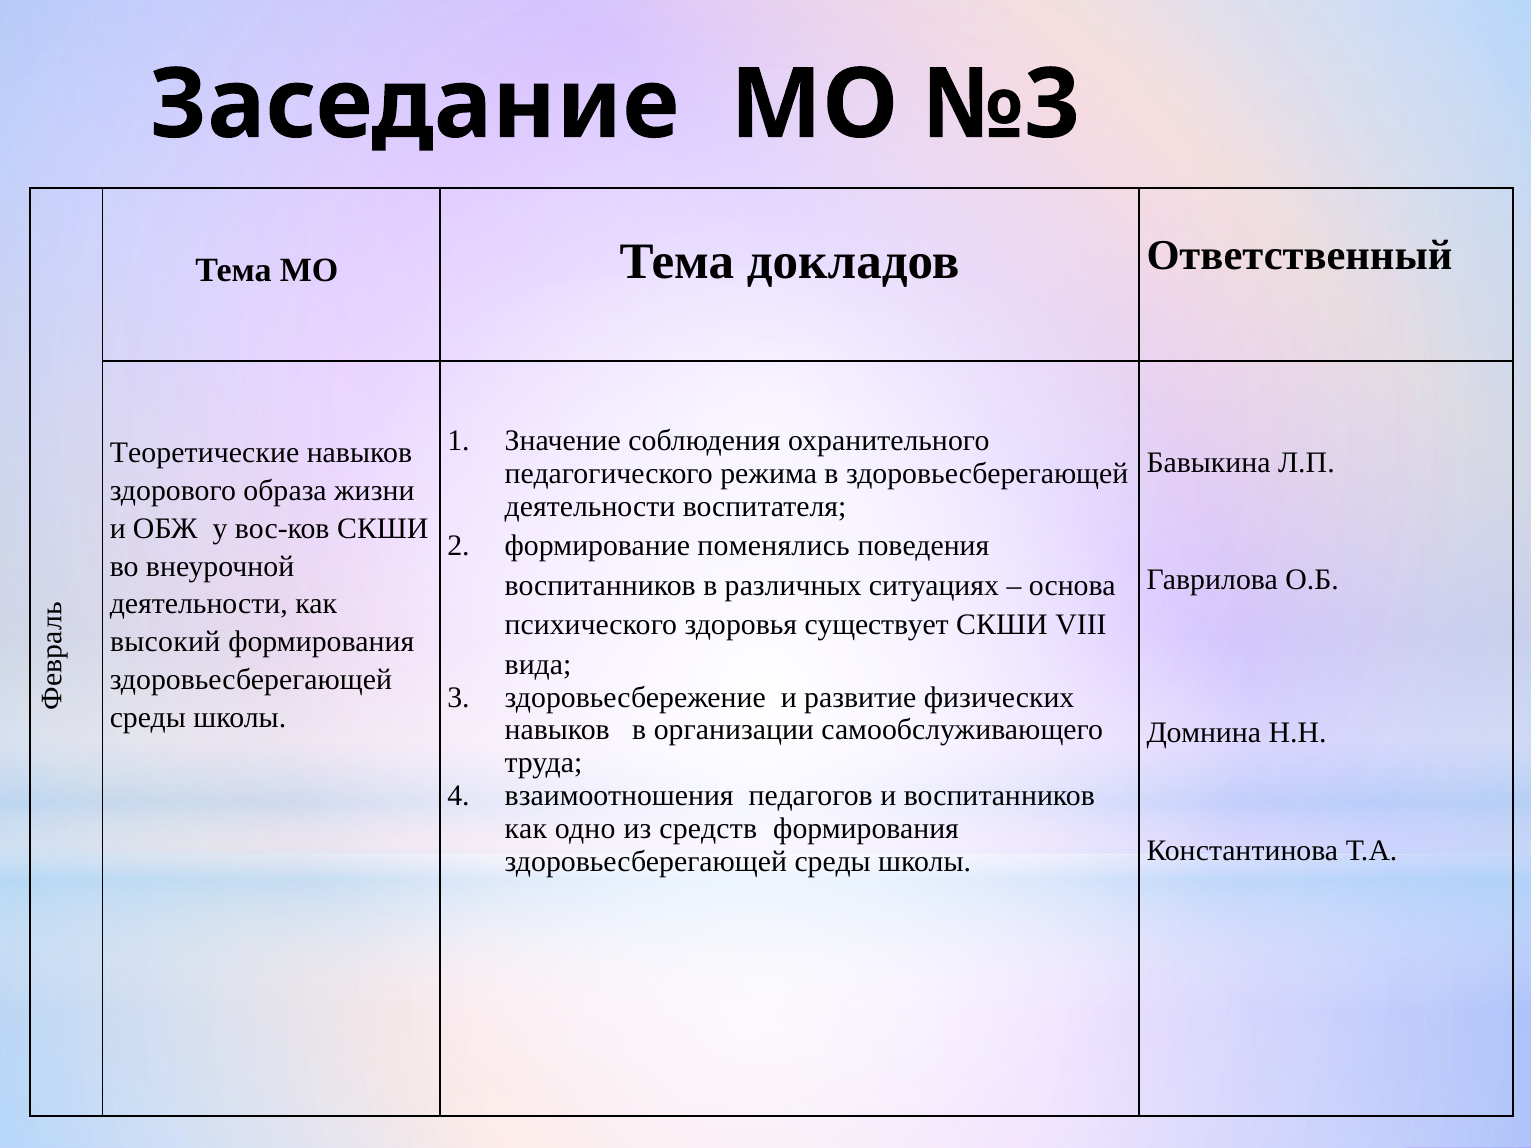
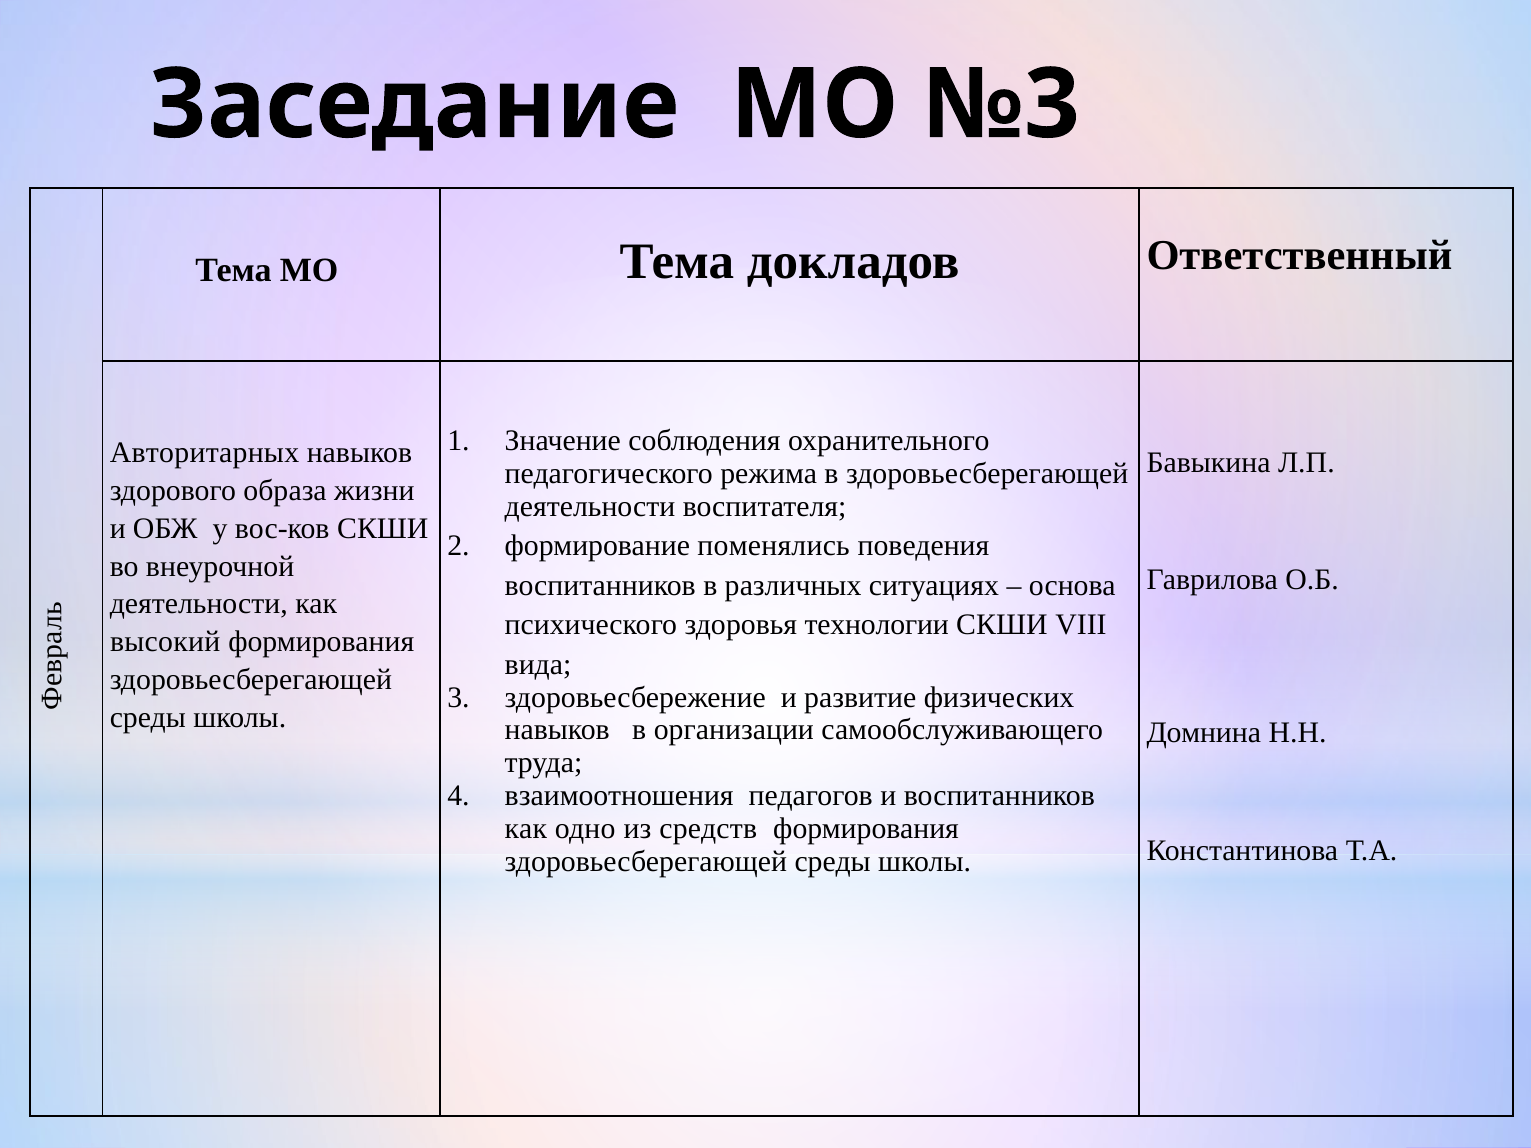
Теоретические: Теоретические -> Авторитарных
существует: существует -> технологии
